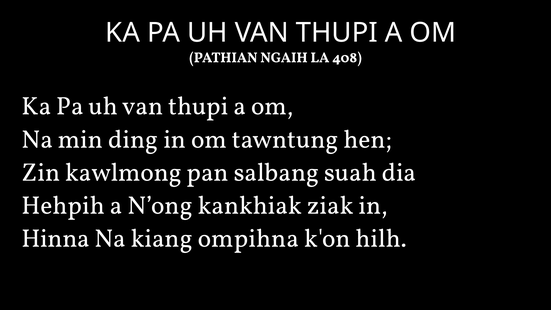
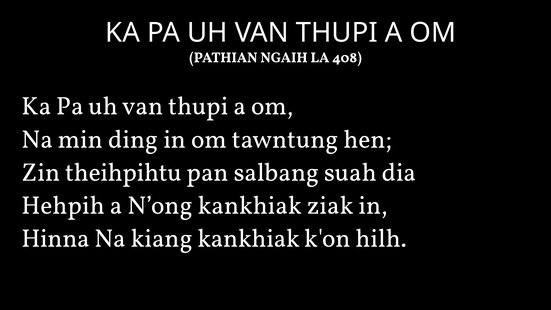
kawlmong: kawlmong -> theihpihtu
kiang ompihna: ompihna -> kankhiak
